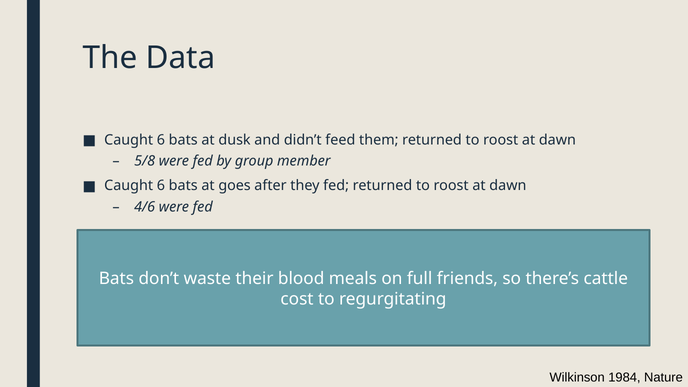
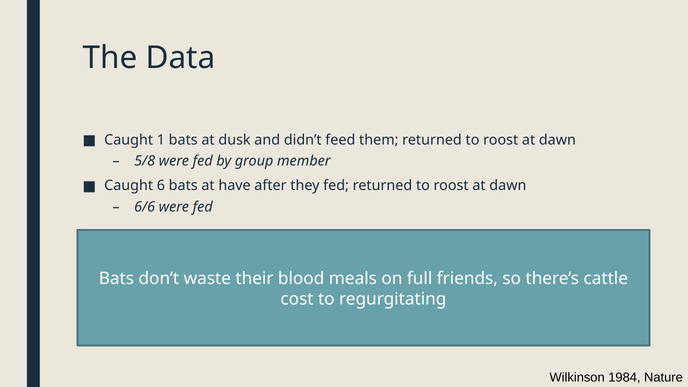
6 at (161, 140): 6 -> 1
goes: goes -> have
4/6: 4/6 -> 6/6
